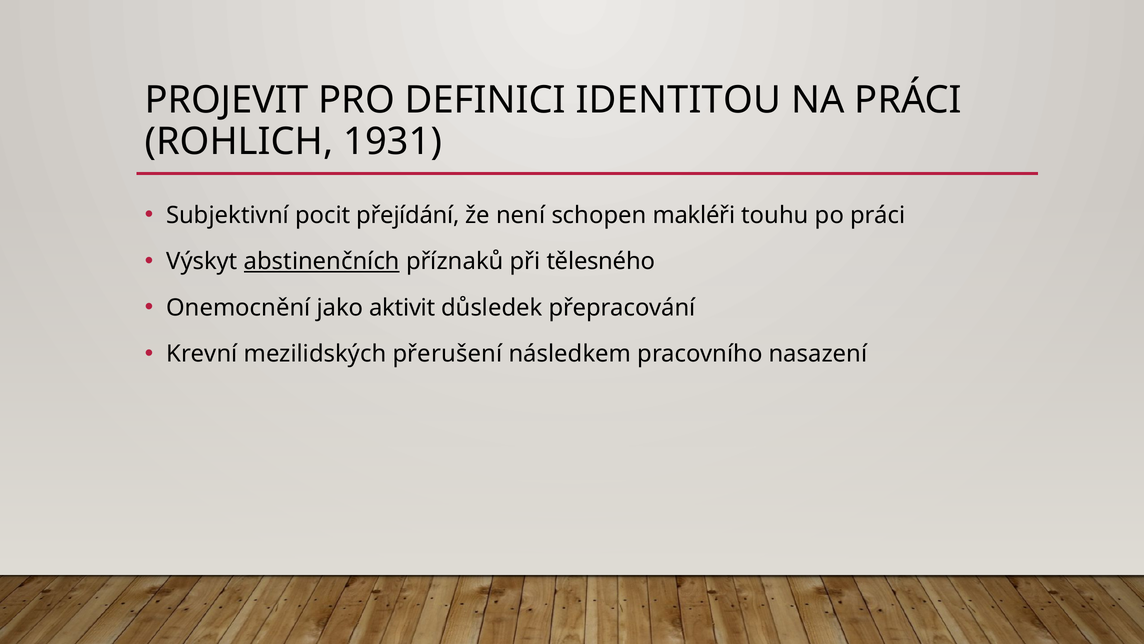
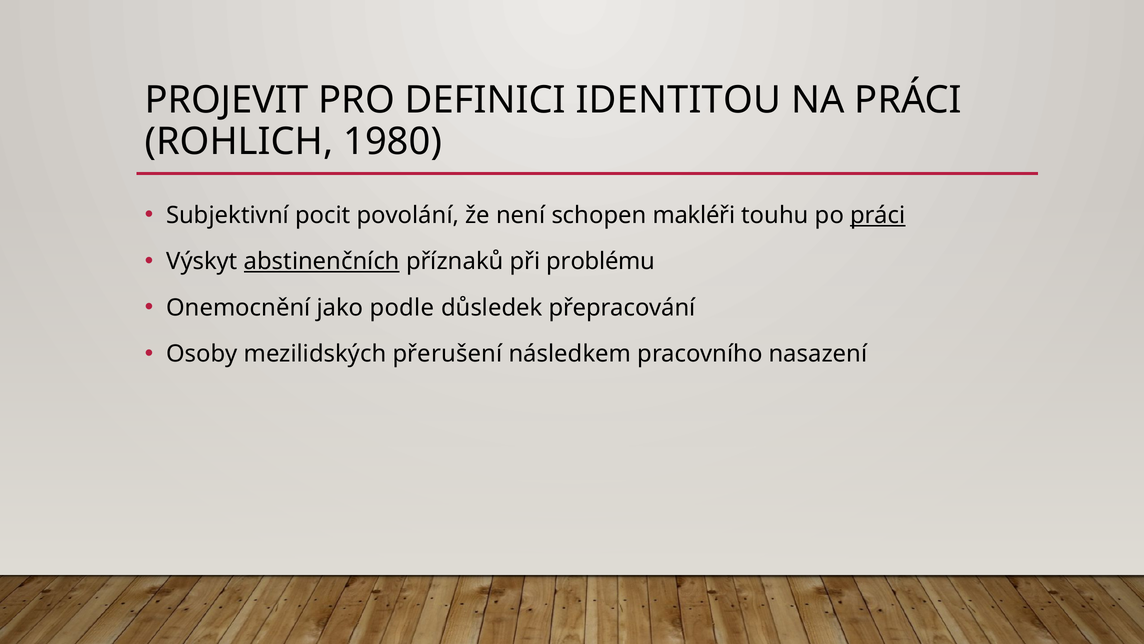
1931: 1931 -> 1980
přejídání: přejídání -> povolání
práci at (878, 215) underline: none -> present
tělesného: tělesného -> problému
aktivit: aktivit -> podle
Krevní: Krevní -> Osoby
